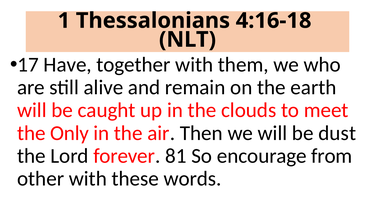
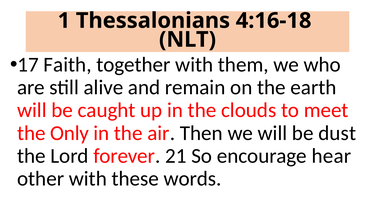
Have: Have -> Faith
81: 81 -> 21
from: from -> hear
